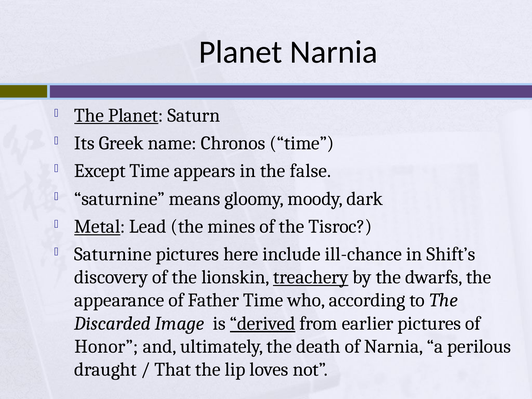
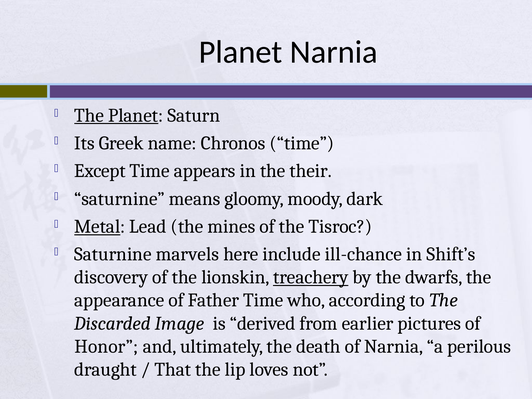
false: false -> their
Saturnine pictures: pictures -> marvels
derived underline: present -> none
